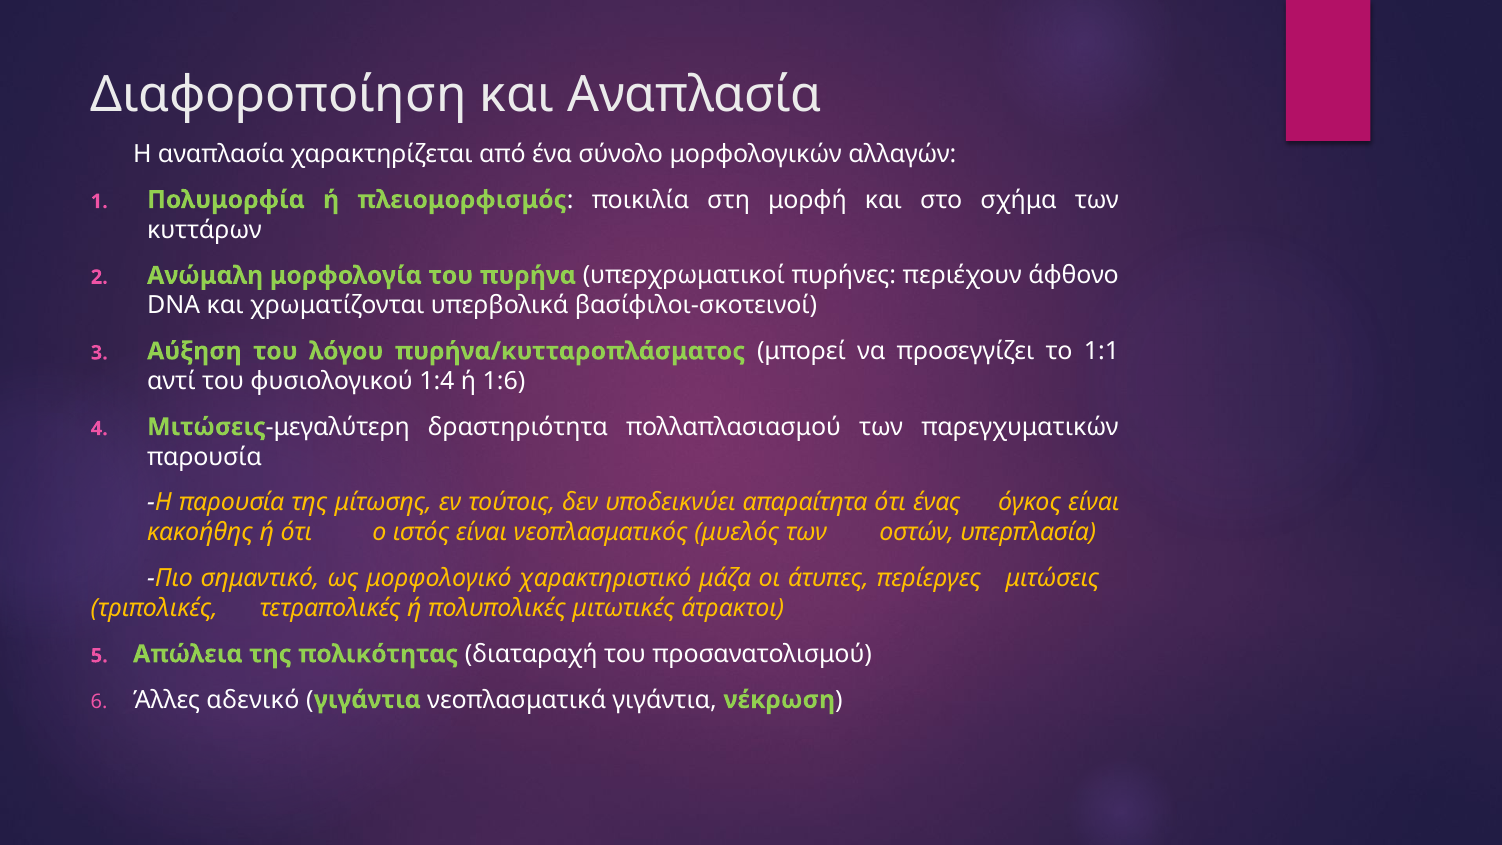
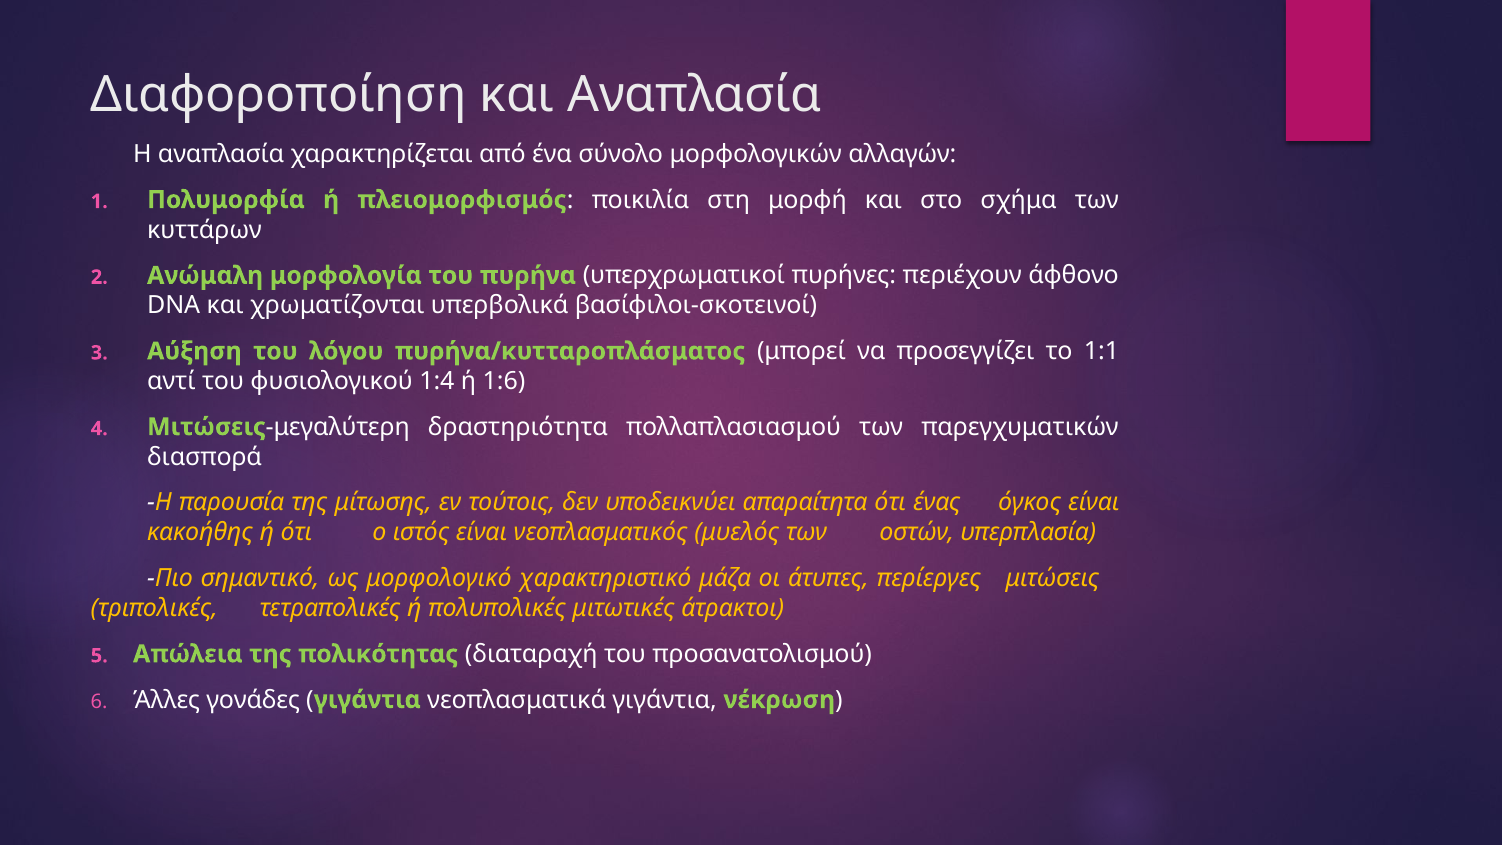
παρουσία at (205, 457): παρουσία -> διασπορά
αδενικό: αδενικό -> γονάδες
